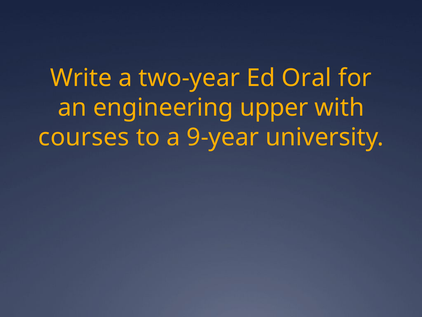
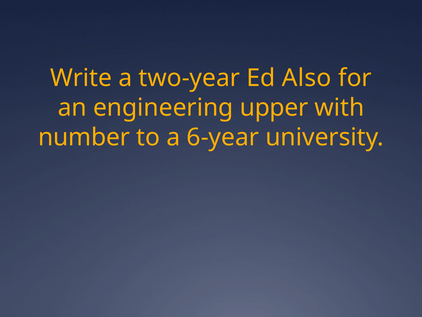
Oral: Oral -> Also
courses: courses -> number
9-year: 9-year -> 6-year
